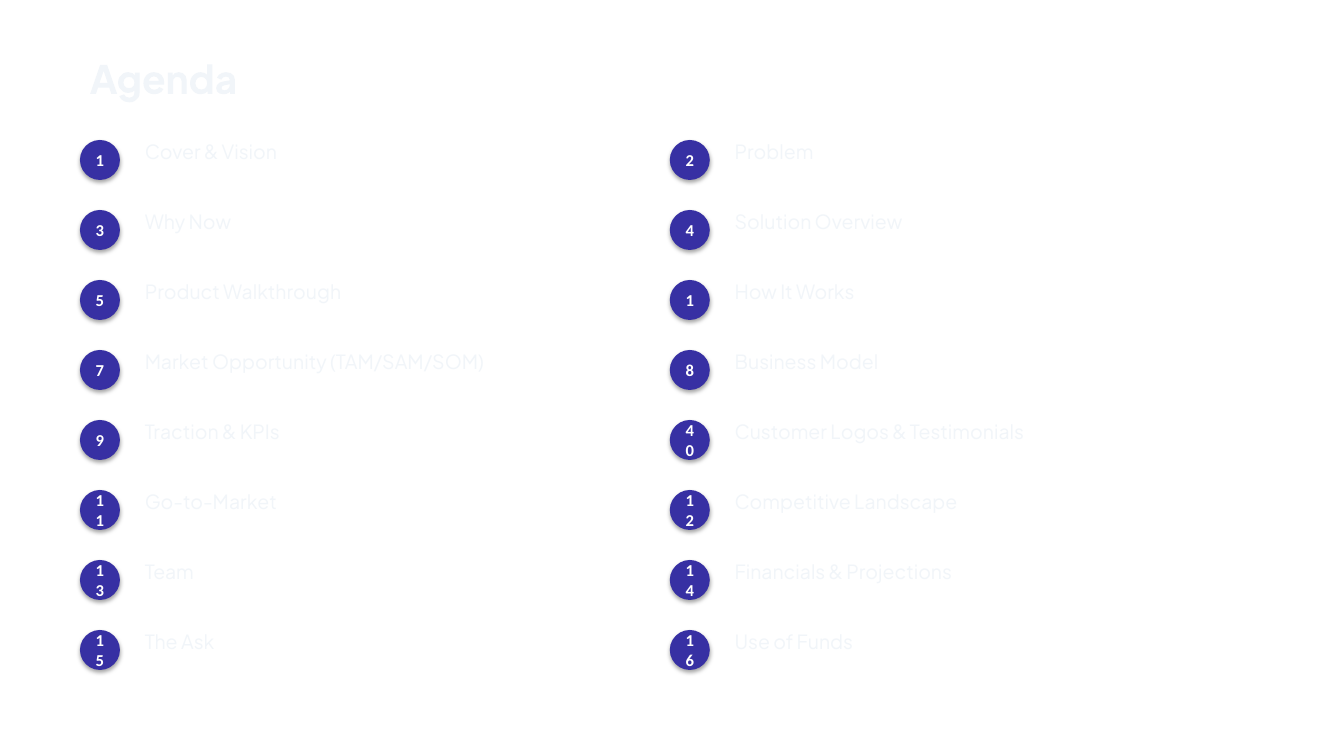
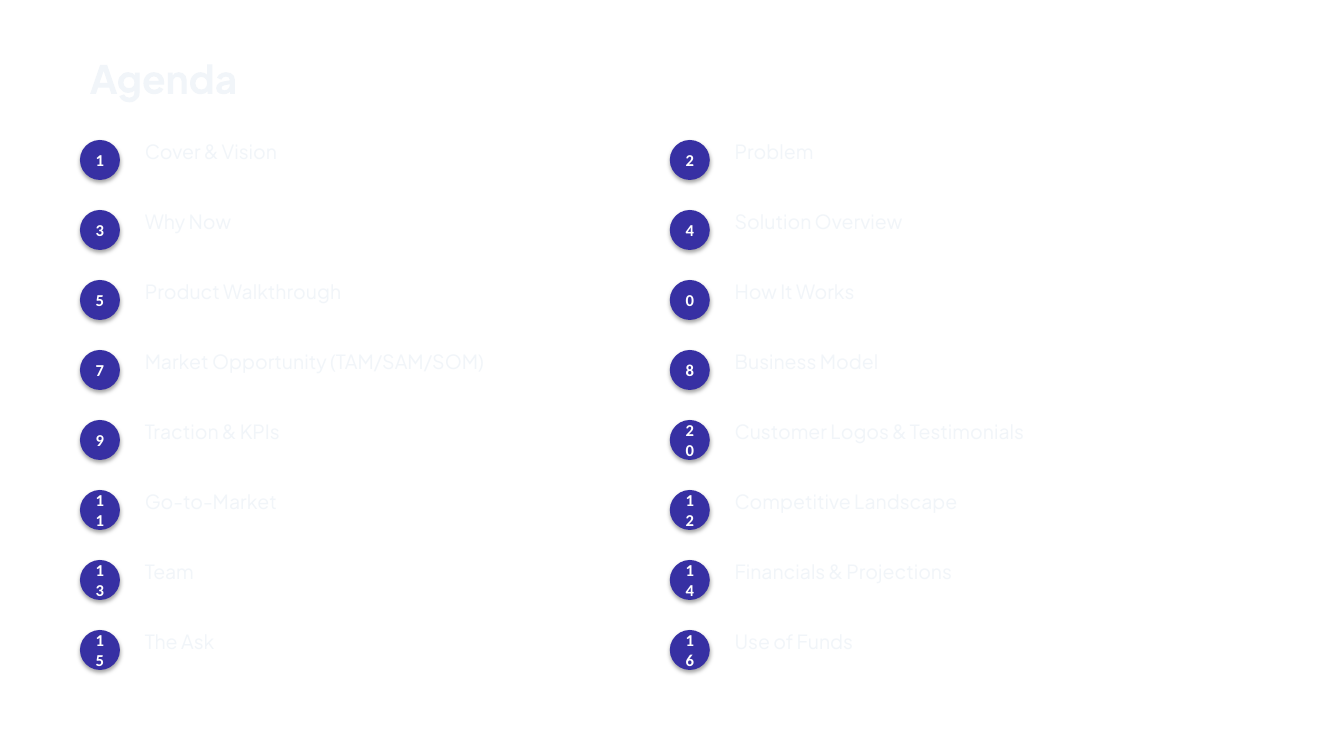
Walkthrough 1: 1 -> 0
KPIs 4: 4 -> 2
